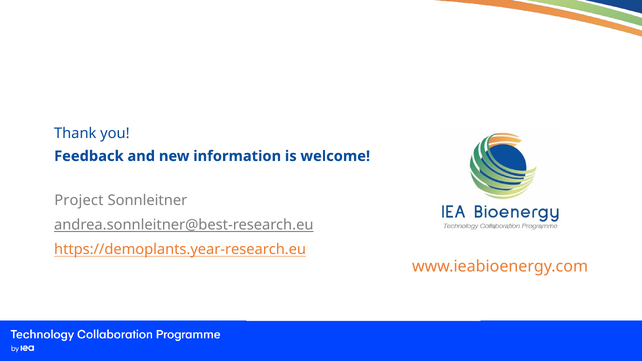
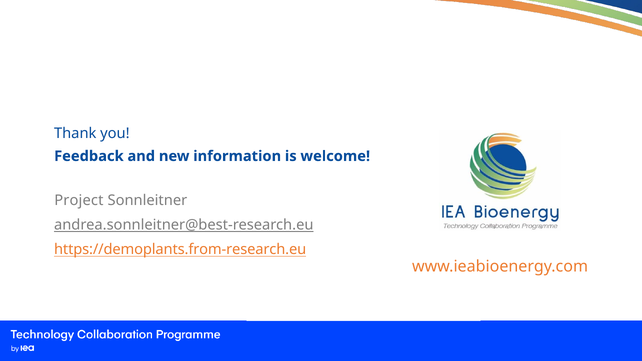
https://demoplants.year-research.eu: https://demoplants.year-research.eu -> https://demoplants.from-research.eu
